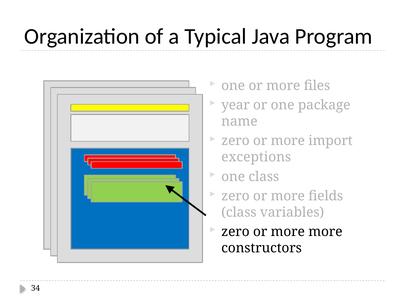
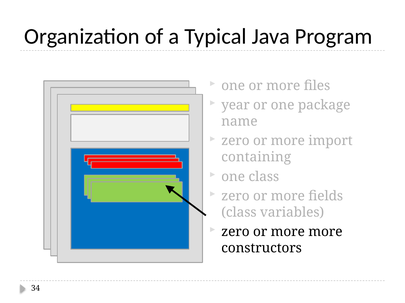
exceptions: exceptions -> containing
